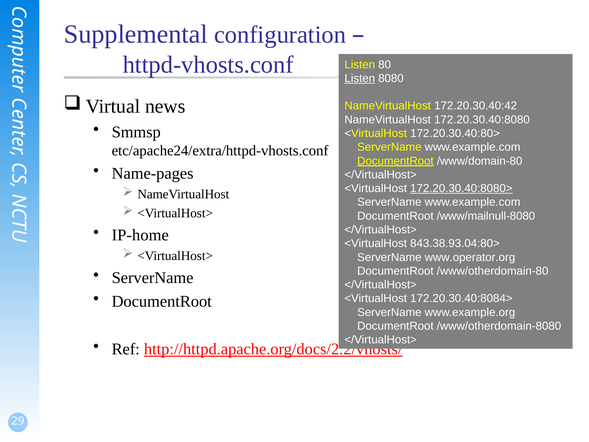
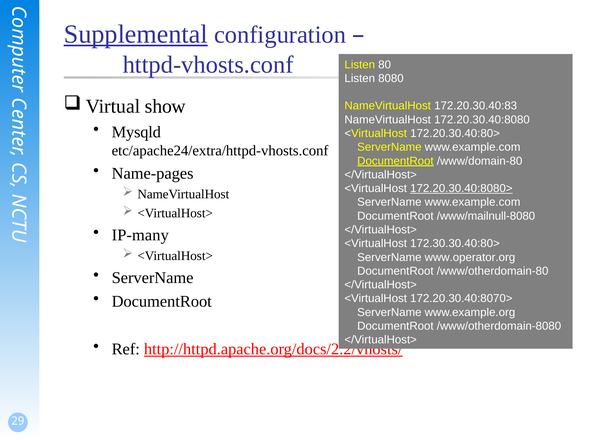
Supplemental underline: none -> present
Listen at (360, 78) underline: present -> none
news: news -> show
172.20.30.40:42: 172.20.30.40:42 -> 172.20.30.40:83
Smmsp: Smmsp -> Mysqld
IP-home: IP-home -> IP-many
843.38.93.04:80>: 843.38.93.04:80> -> 172.30.30.40:80>
172.20.30.40:8084>: 172.20.30.40:8084> -> 172.20.30.40:8070>
